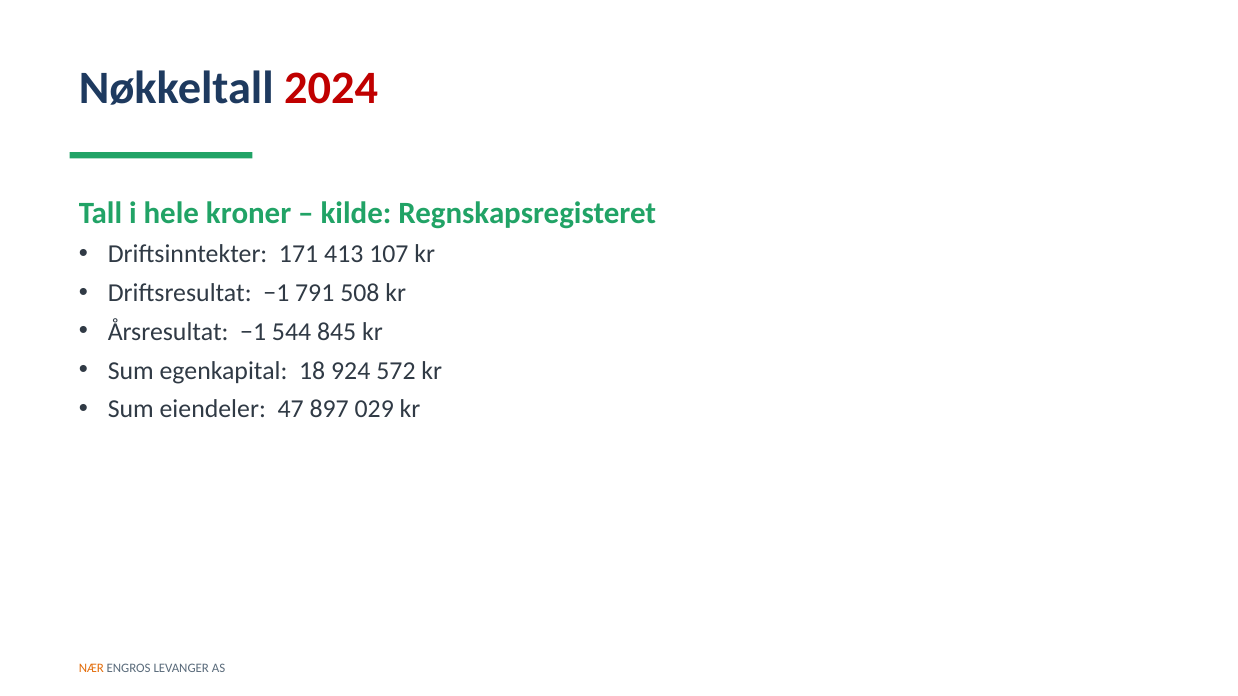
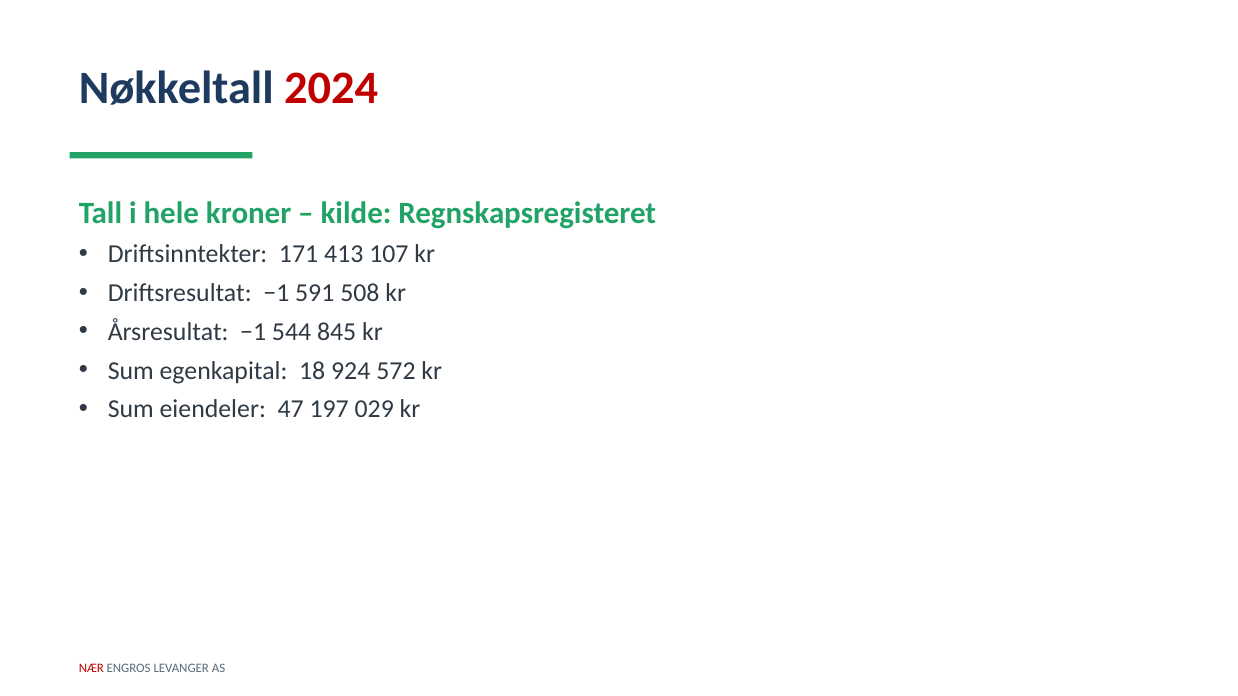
791: 791 -> 591
897: 897 -> 197
NÆR colour: orange -> red
